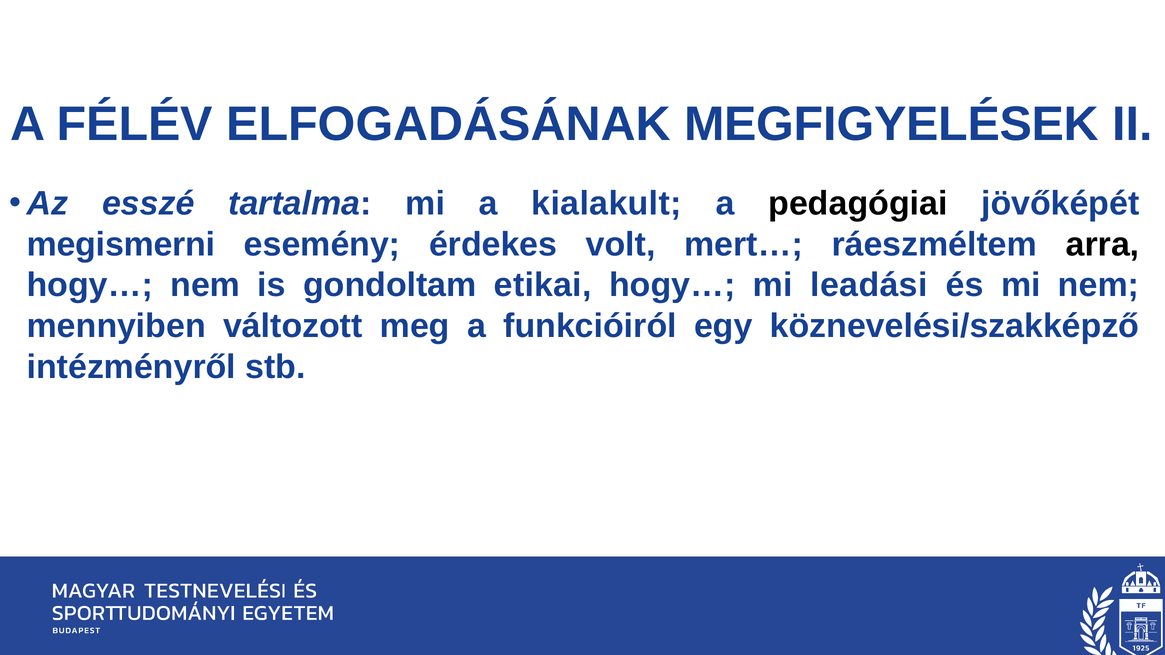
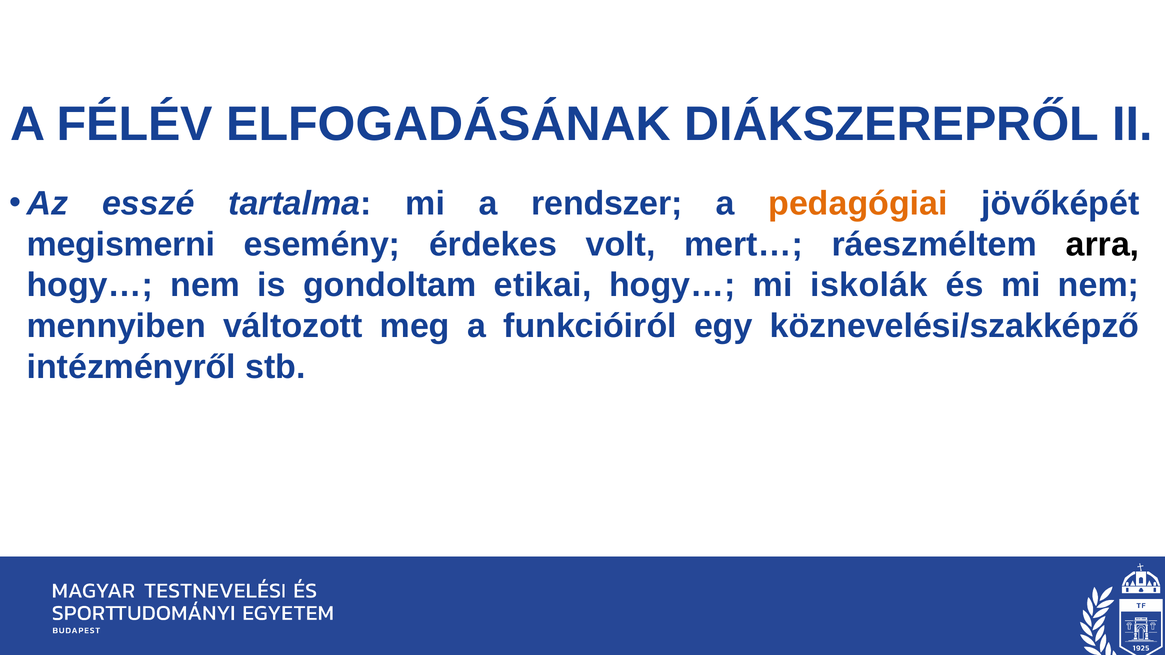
MEGFIGYELÉSEK: MEGFIGYELÉSEK -> DIÁKSZEREPRŐL
kialakult: kialakult -> rendszer
pedagógiai colour: black -> orange
leadási: leadási -> iskolák
